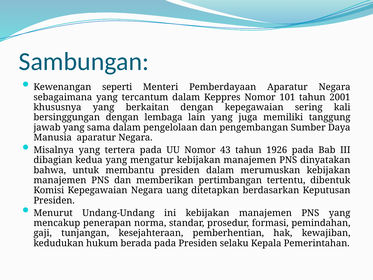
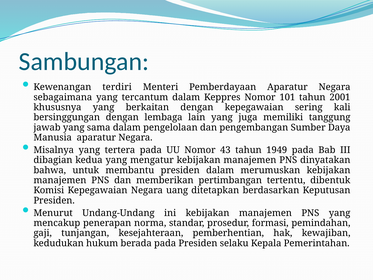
seperti: seperti -> terdiri
1926: 1926 -> 1949
